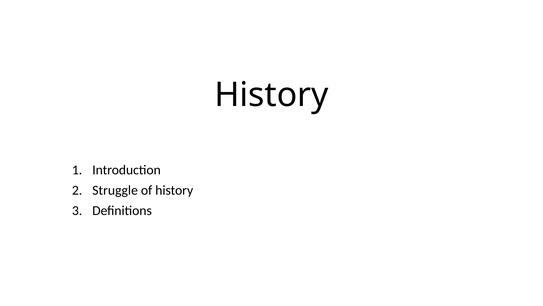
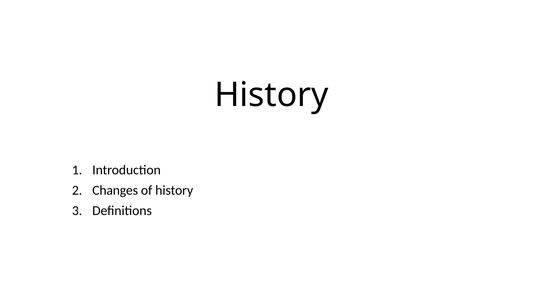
Struggle: Struggle -> Changes
